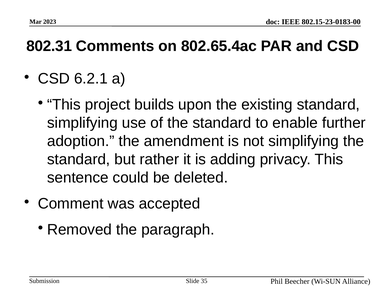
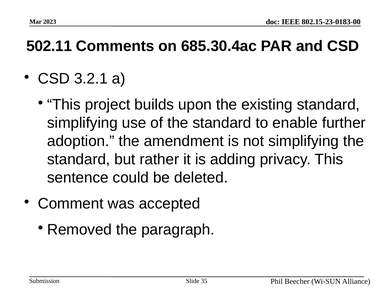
802.31: 802.31 -> 502.11
802.65.4ac: 802.65.4ac -> 685.30.4ac
6.2.1: 6.2.1 -> 3.2.1
